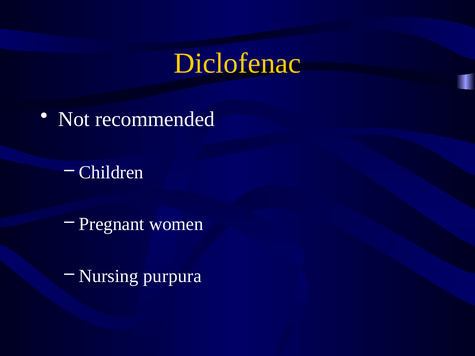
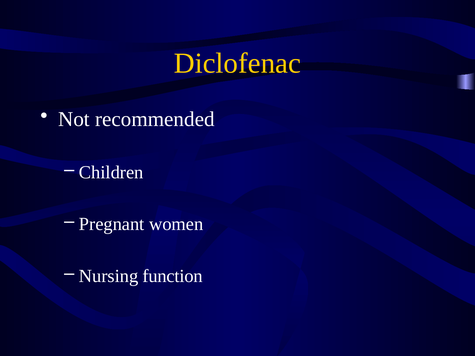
purpura: purpura -> function
